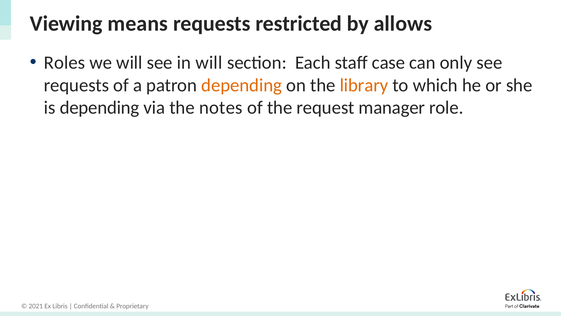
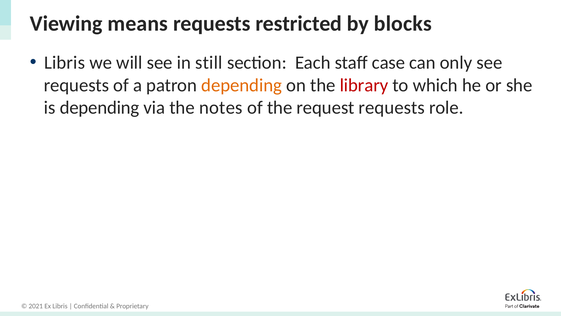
allows: allows -> blocks
Roles at (65, 63): Roles -> Libris
in will: will -> still
library colour: orange -> red
request manager: manager -> requests
